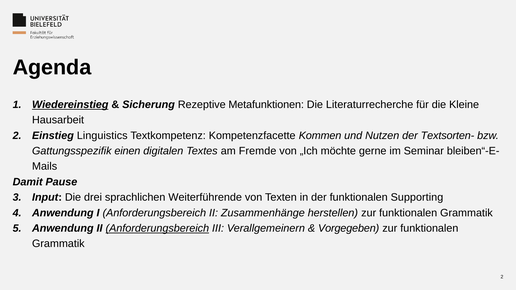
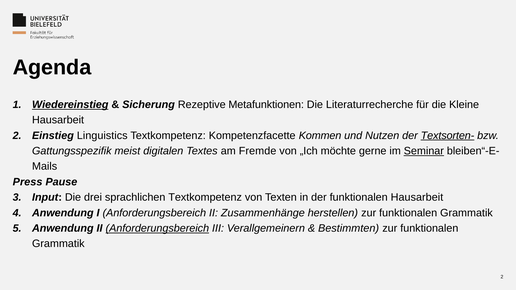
Textsorten- underline: none -> present
einen: einen -> meist
Seminar underline: none -> present
Damit: Damit -> Press
sprachlichen Weiterführende: Weiterführende -> Textkompetenz
funktionalen Supporting: Supporting -> Hausarbeit
Vorgegeben: Vorgegeben -> Bestimmten
